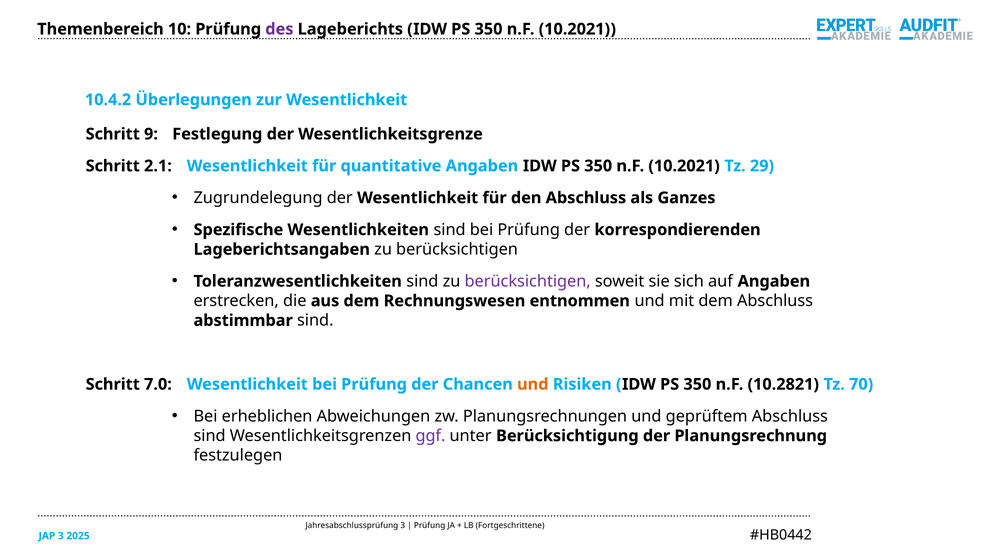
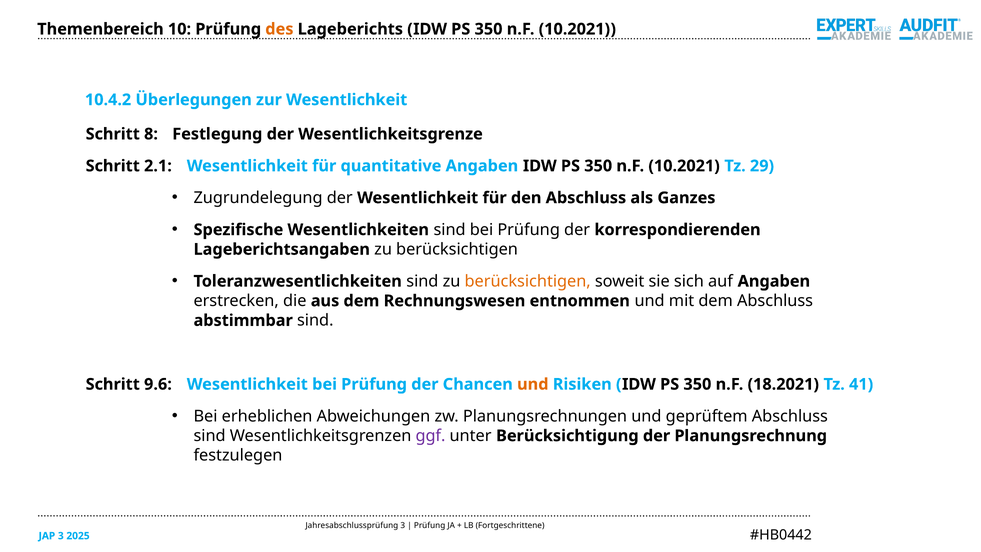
des colour: purple -> orange
9: 9 -> 8
berücksichtigen at (528, 281) colour: purple -> orange
7.0: 7.0 -> 9.6
10.2821: 10.2821 -> 18.2021
70: 70 -> 41
